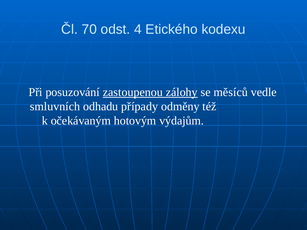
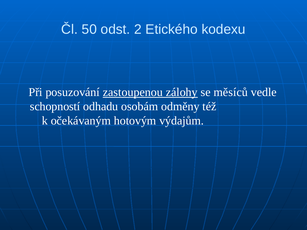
70: 70 -> 50
4: 4 -> 2
smluvních: smluvních -> schopností
případy: případy -> osobám
